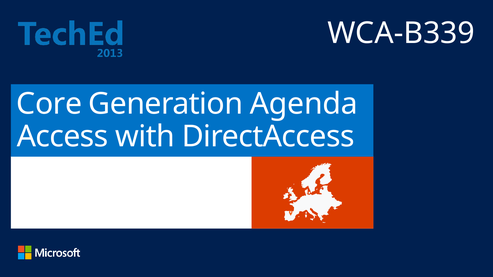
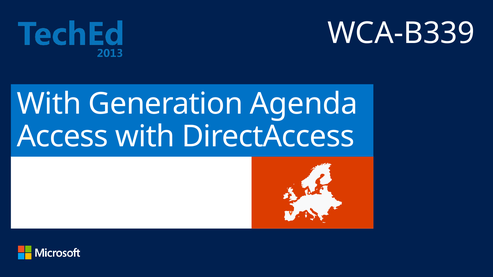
Core at (49, 104): Core -> With
